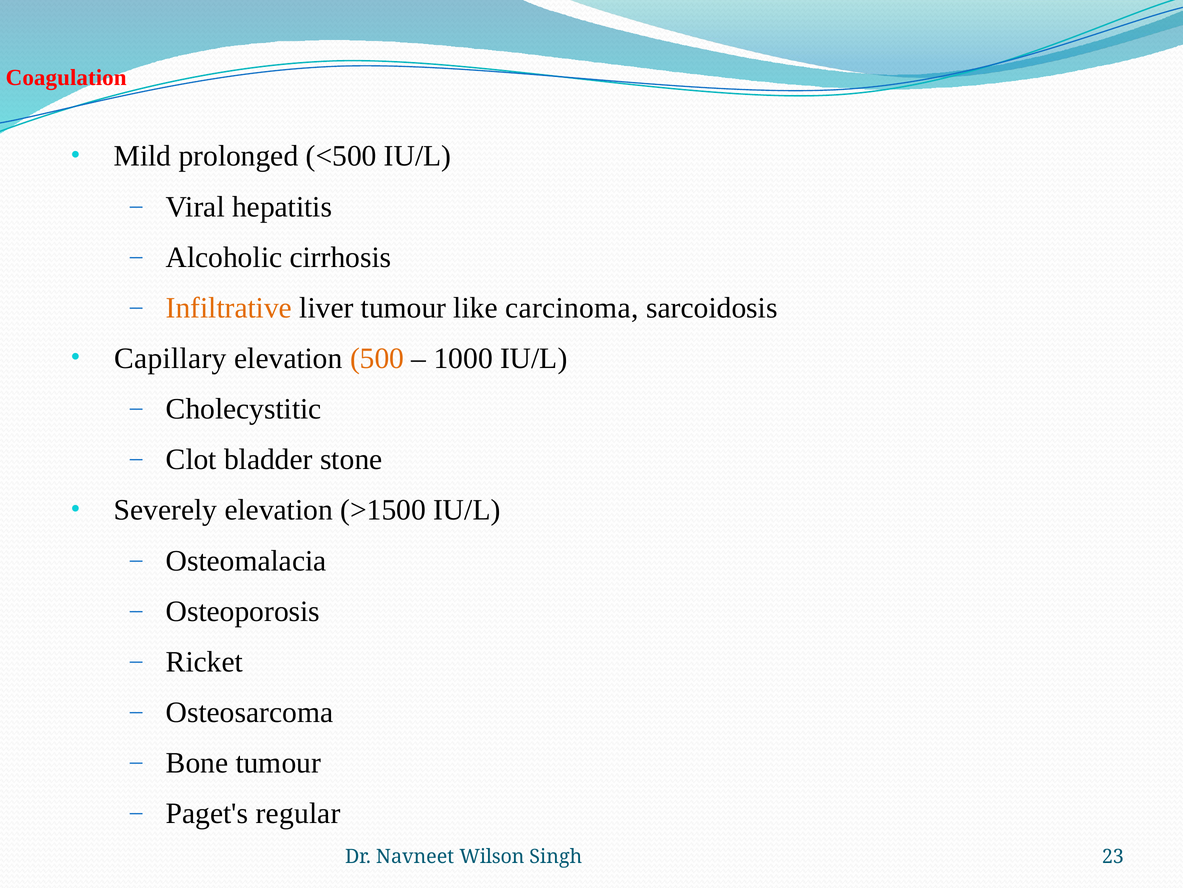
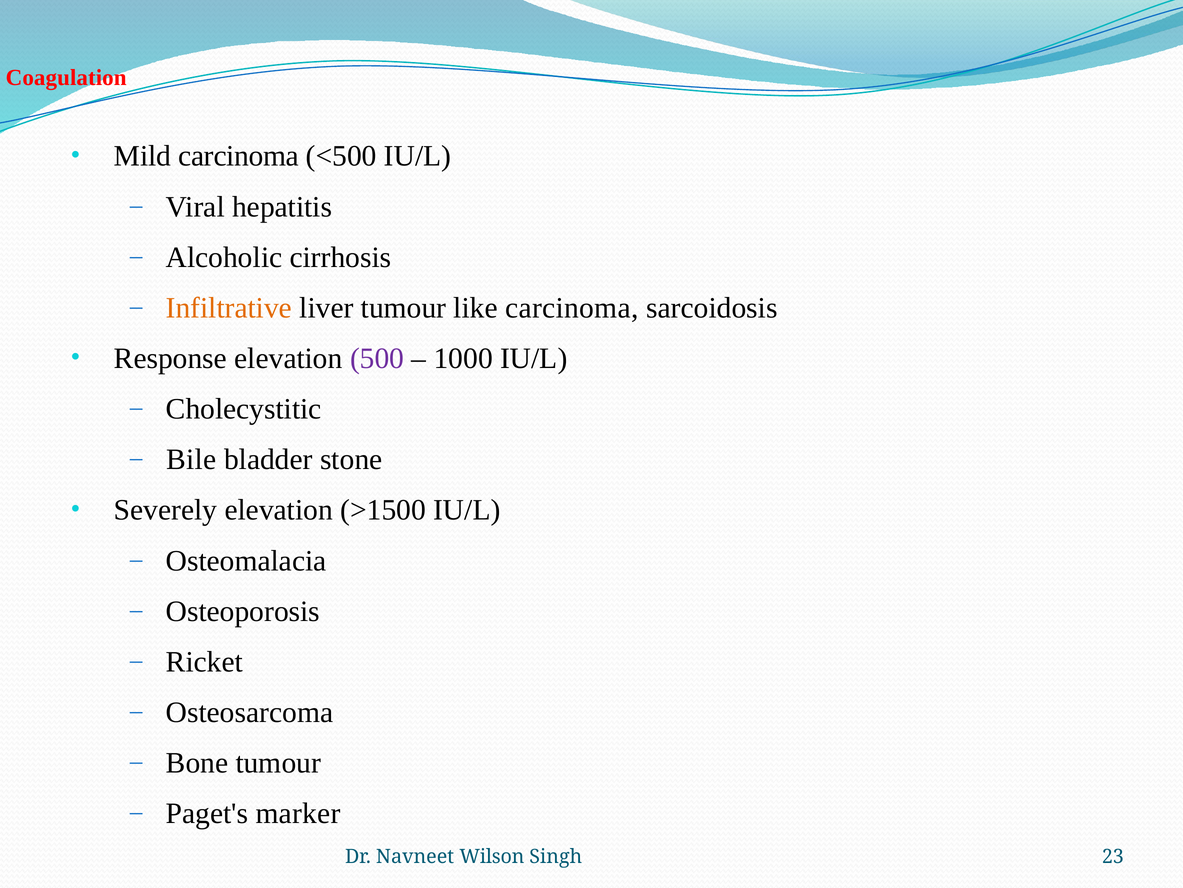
Mild prolonged: prolonged -> carcinoma
Capillary: Capillary -> Response
500 colour: orange -> purple
Clot: Clot -> Bile
regular: regular -> marker
